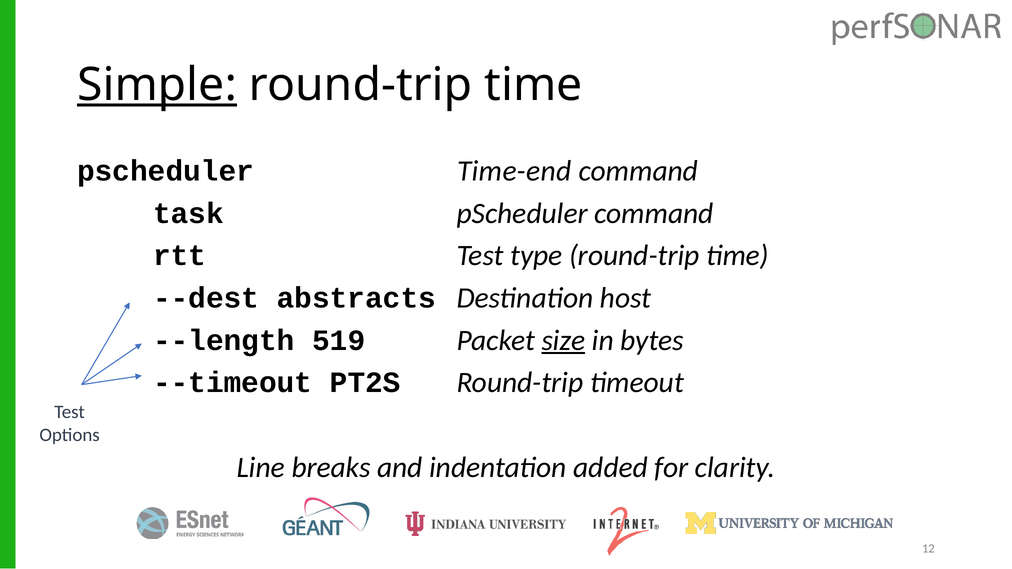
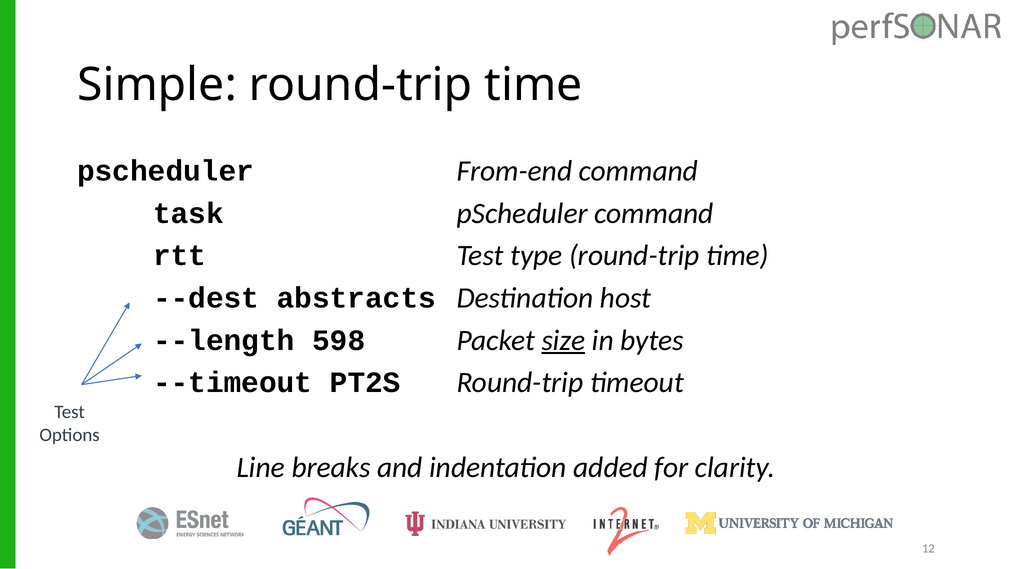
Simple underline: present -> none
Time-end: Time-end -> From-end
519: 519 -> 598
